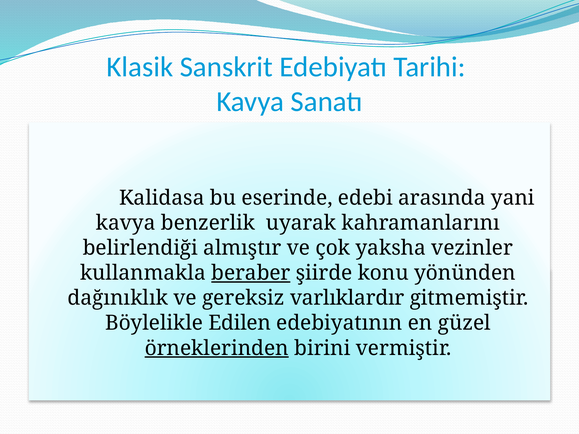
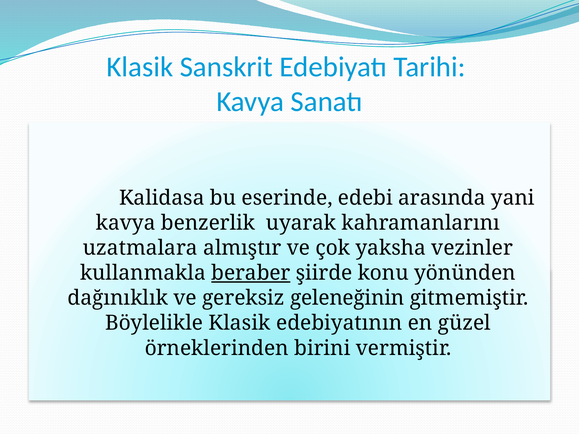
belirlendiği: belirlendiği -> uzatmalara
varlıklardır: varlıklardır -> geleneğinin
Böylelikle Edilen: Edilen -> Klasik
örneklerinden underline: present -> none
